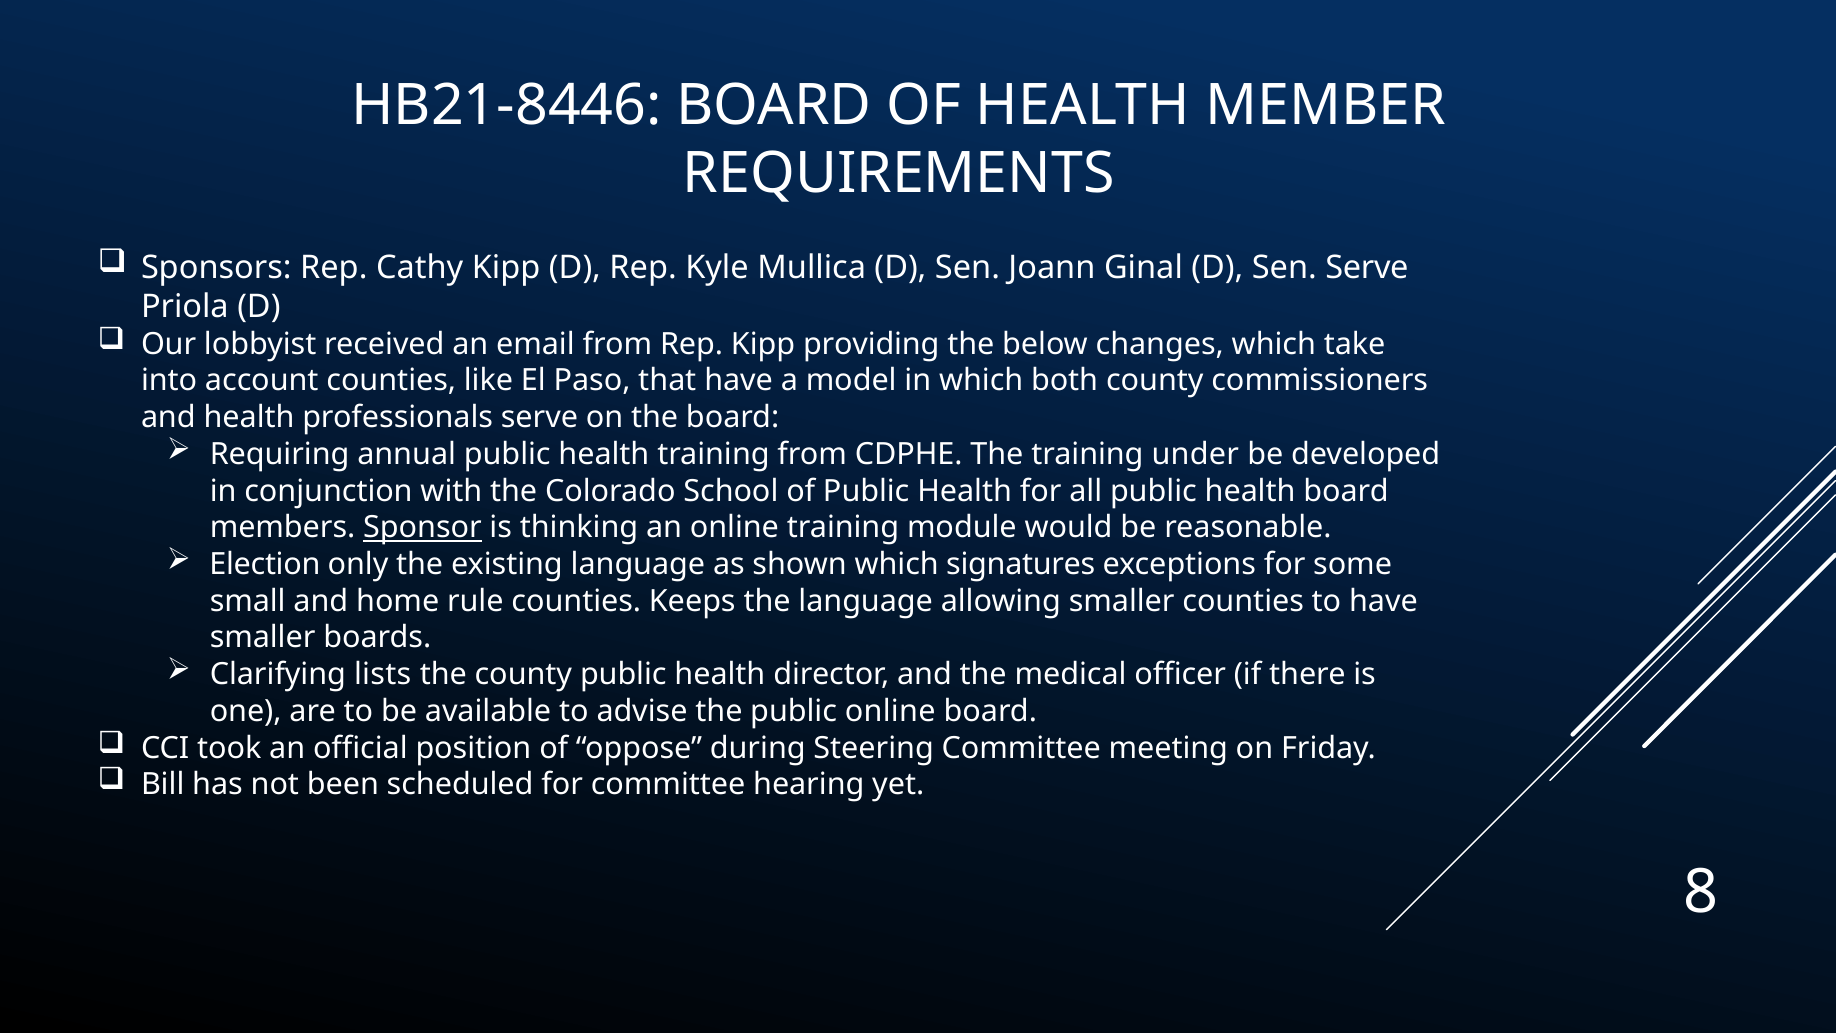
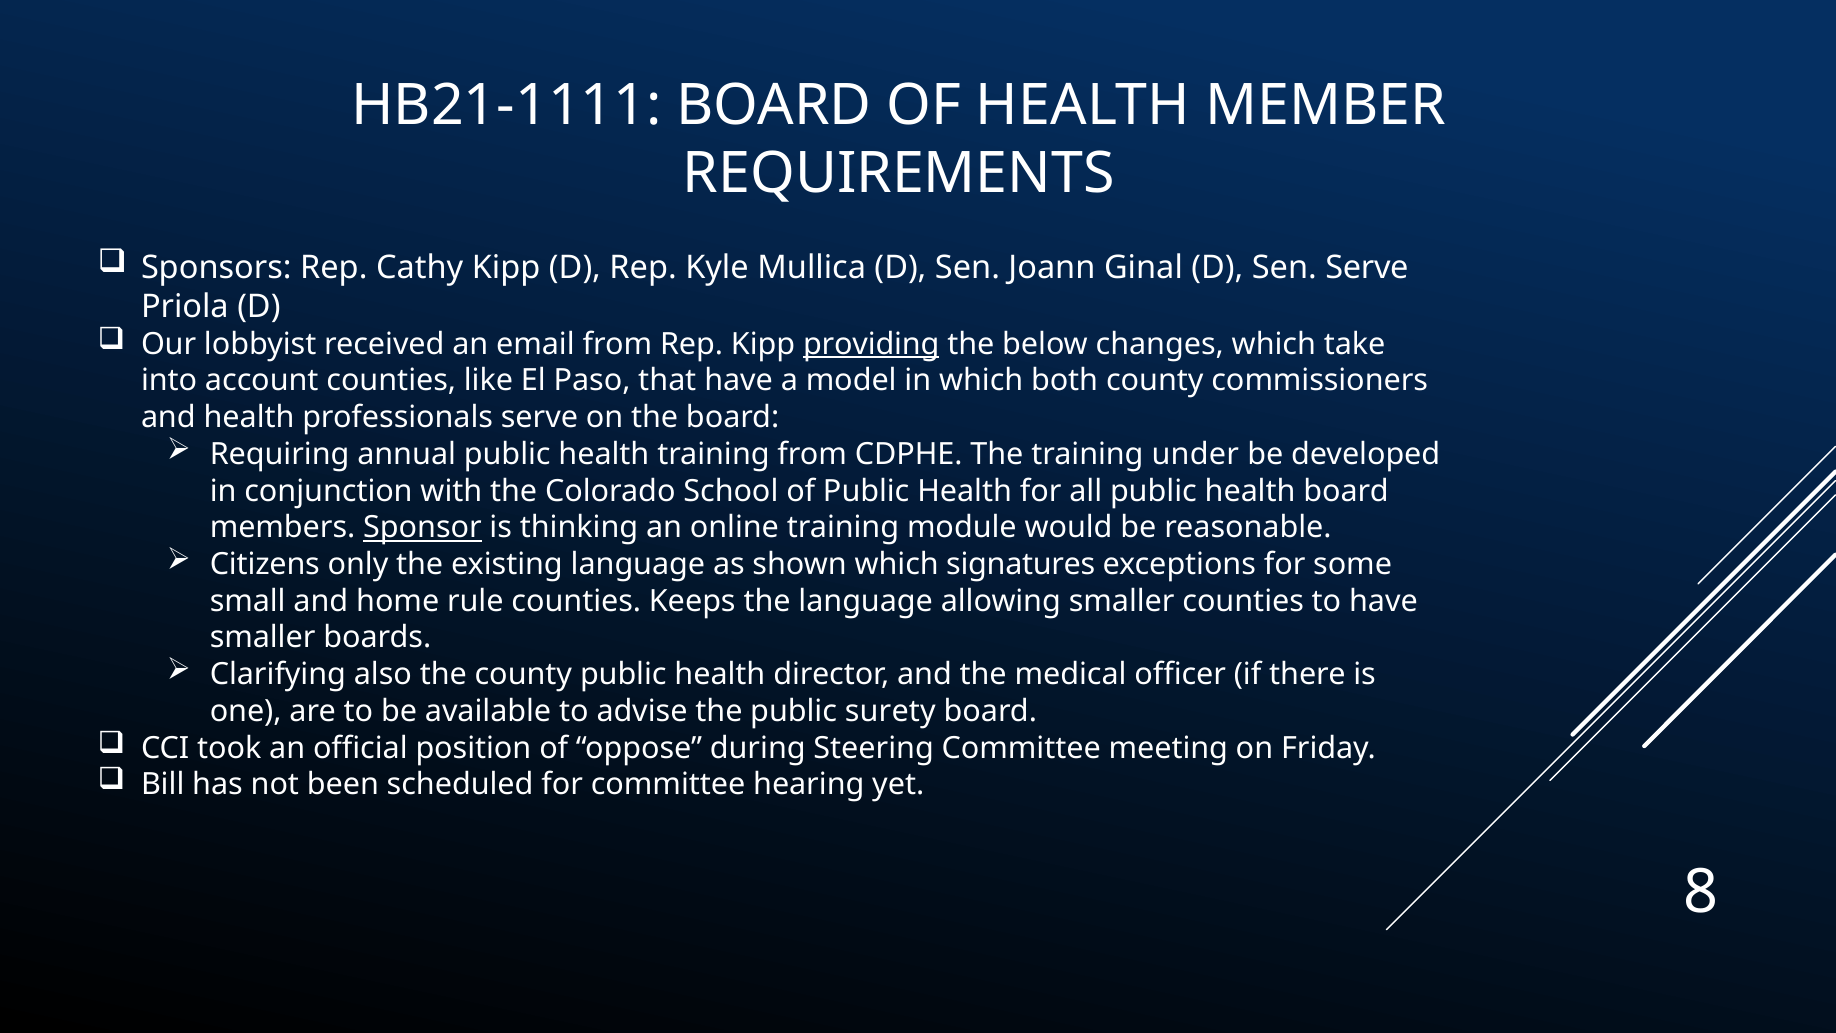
HB21-8446: HB21-8446 -> HB21-1111
providing underline: none -> present
Election: Election -> Citizens
lists: lists -> also
public online: online -> surety
